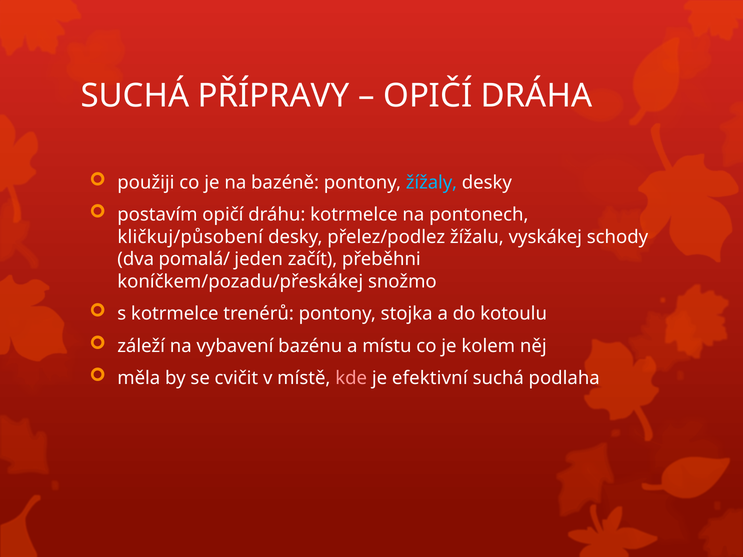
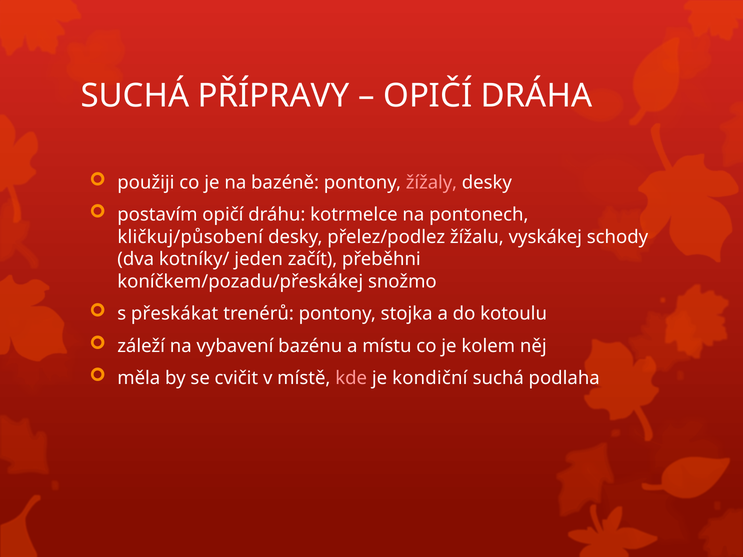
žížaly colour: light blue -> pink
pomalá/: pomalá/ -> kotníky/
s kotrmelce: kotrmelce -> přeskákat
efektivní: efektivní -> kondiční
